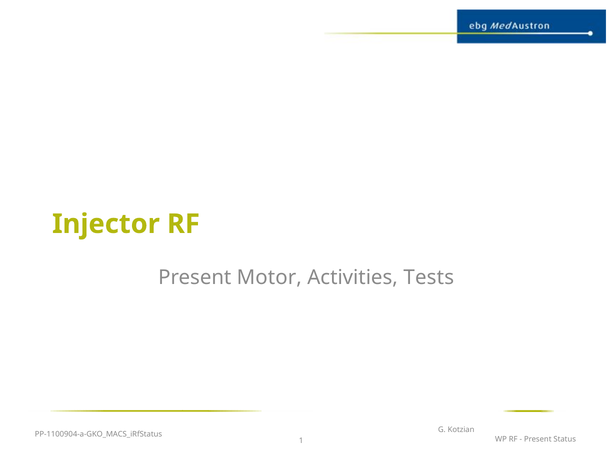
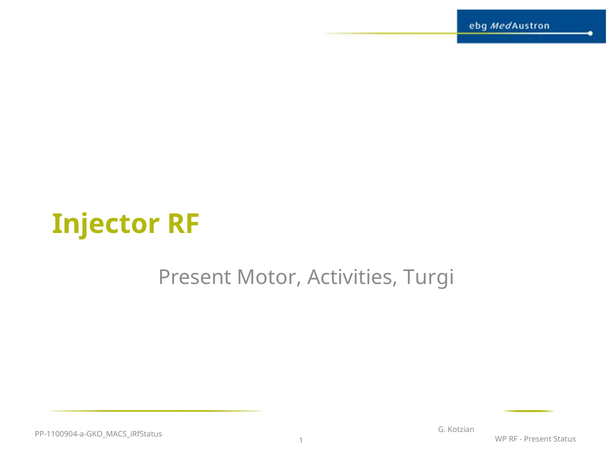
Tests: Tests -> Turgi
